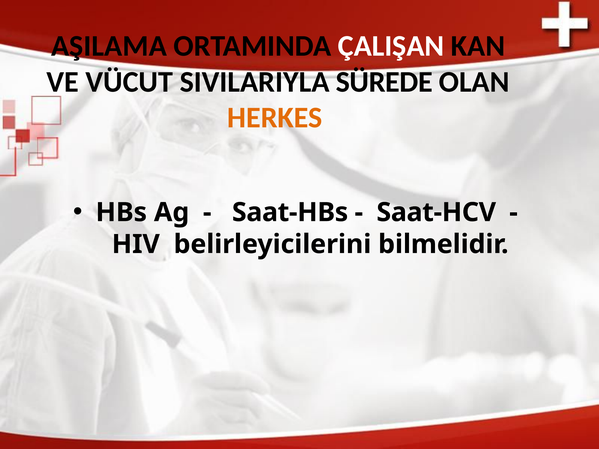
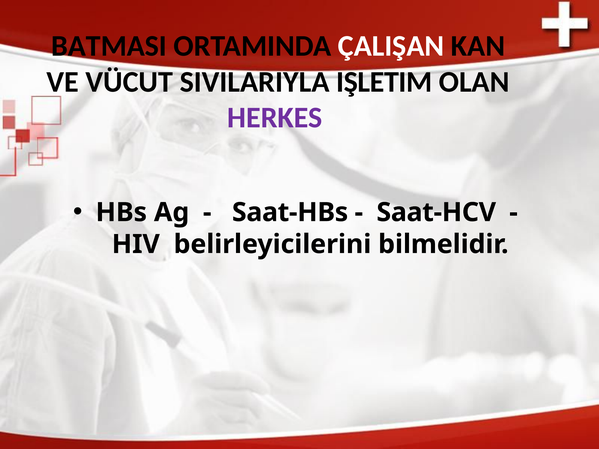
AŞILAMA: AŞILAMA -> BATMASI
SÜREDE: SÜREDE -> IŞLETIM
HERKES colour: orange -> purple
